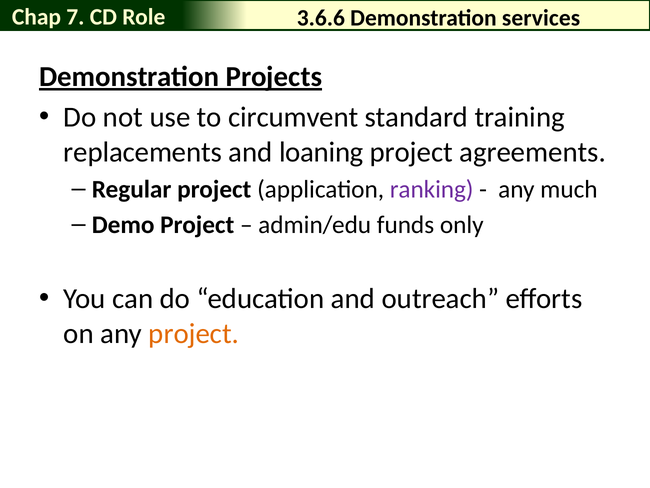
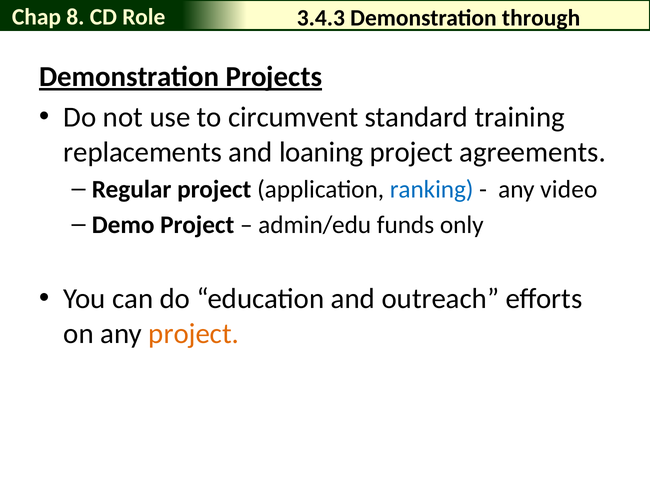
7: 7 -> 8
3.6.6: 3.6.6 -> 3.4.3
services: services -> through
ranking colour: purple -> blue
much: much -> video
